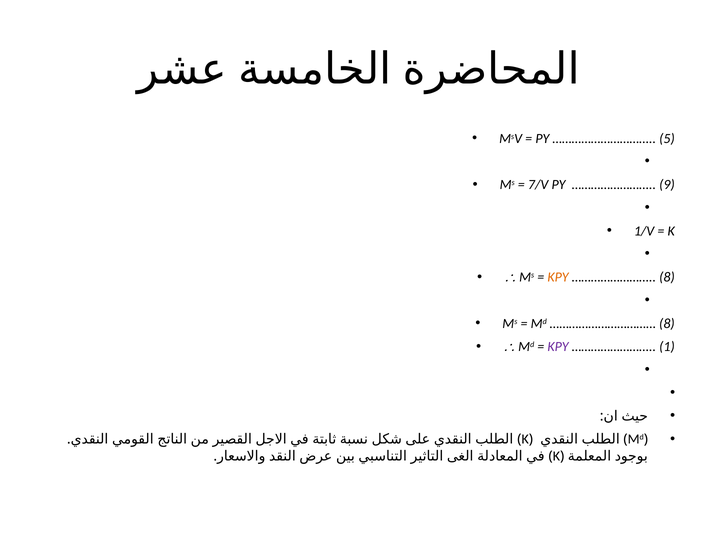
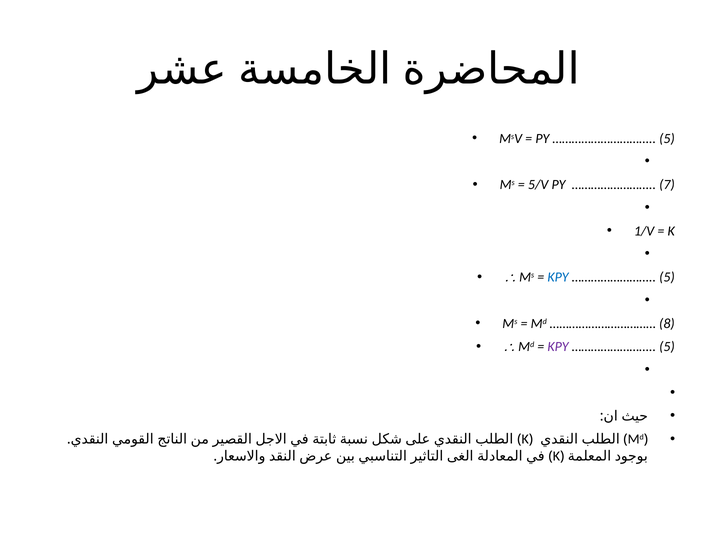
7/V: 7/V -> 5/V
9: 9 -> 7
KPY at (558, 278) colour: orange -> blue
8 at (667, 278): 8 -> 5
1 at (667, 347): 1 -> 5
